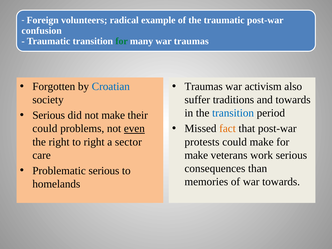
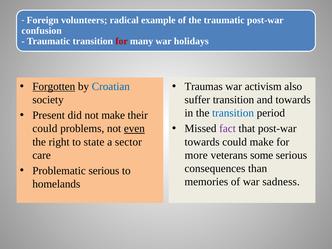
for at (122, 41) colour: green -> red
war traumas: traumas -> holidays
Forgotten underline: none -> present
suffer traditions: traditions -> transition
Serious at (49, 115): Serious -> Present
fact colour: orange -> purple
to right: right -> state
protests at (202, 142): protests -> towards
make at (196, 155): make -> more
work: work -> some
war towards: towards -> sadness
